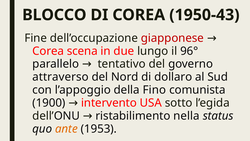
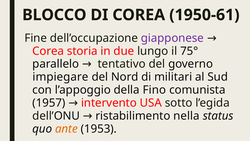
1950-43: 1950-43 -> 1950-61
giapponese colour: red -> purple
scena: scena -> storia
96°: 96° -> 75°
attraverso: attraverso -> impiegare
dollaro: dollaro -> militari
1900: 1900 -> 1957
